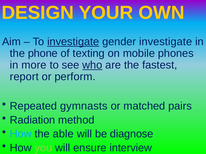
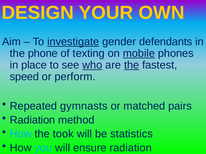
gender investigate: investigate -> defendants
mobile underline: none -> present
more: more -> place
the at (132, 65) underline: none -> present
report: report -> speed
able: able -> took
diagnose: diagnose -> statistics
you colour: light green -> light blue
ensure interview: interview -> radiation
